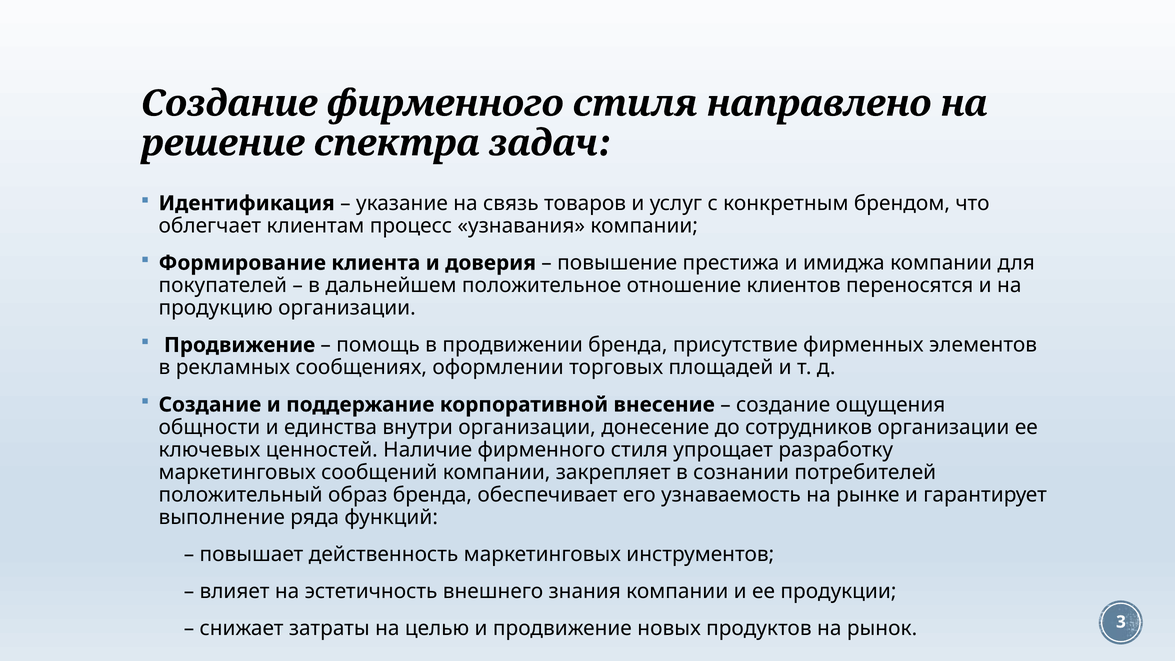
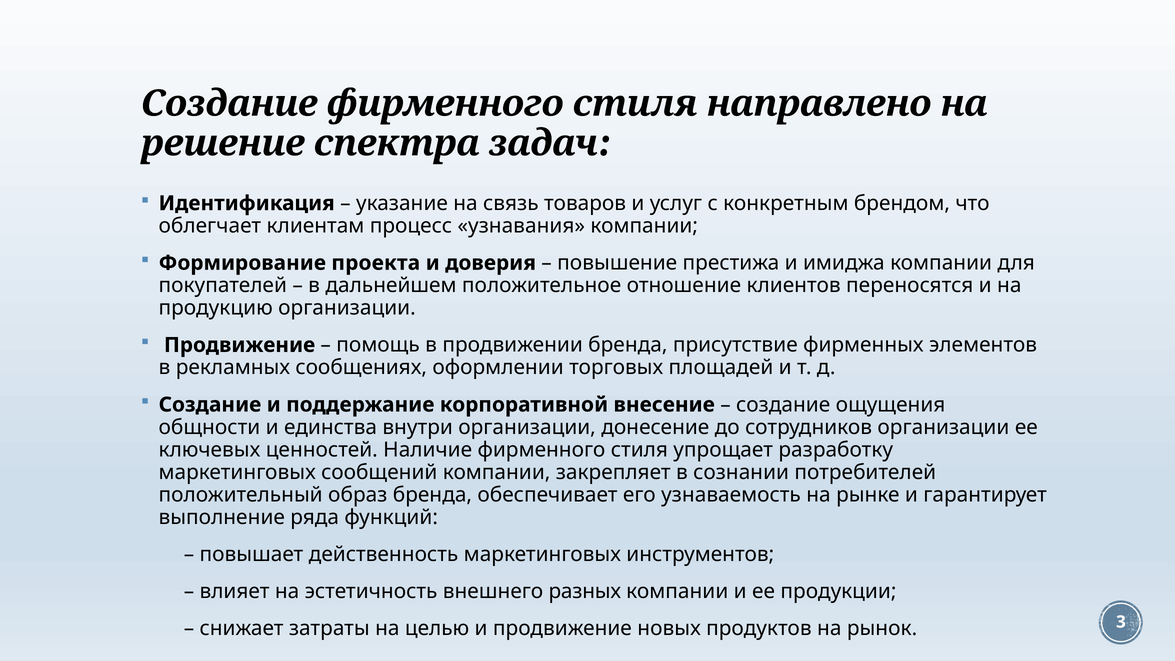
клиента: клиента -> проекта
знания: знания -> разных
